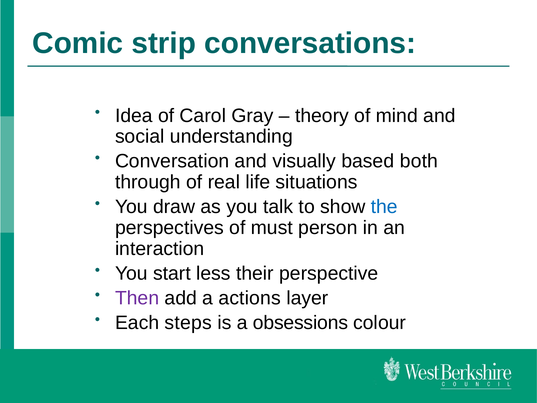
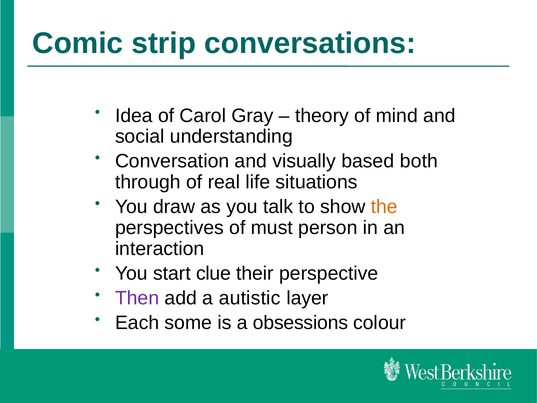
the colour: blue -> orange
less: less -> clue
actions: actions -> autistic
steps: steps -> some
